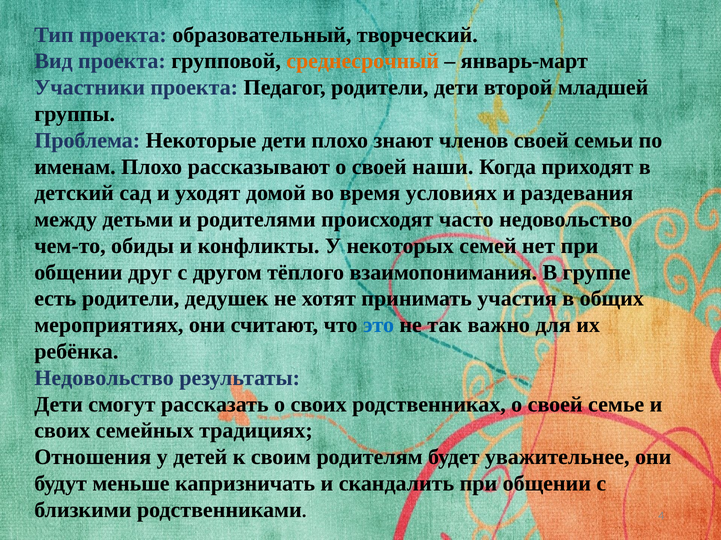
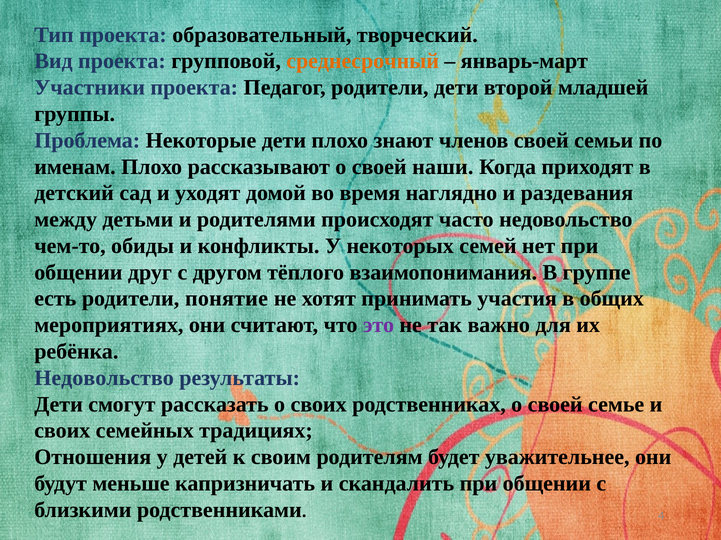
условиях: условиях -> наглядно
дедушек: дедушек -> понятие
это colour: blue -> purple
